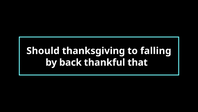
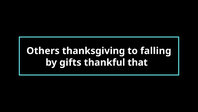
Should: Should -> Others
back: back -> gifts
